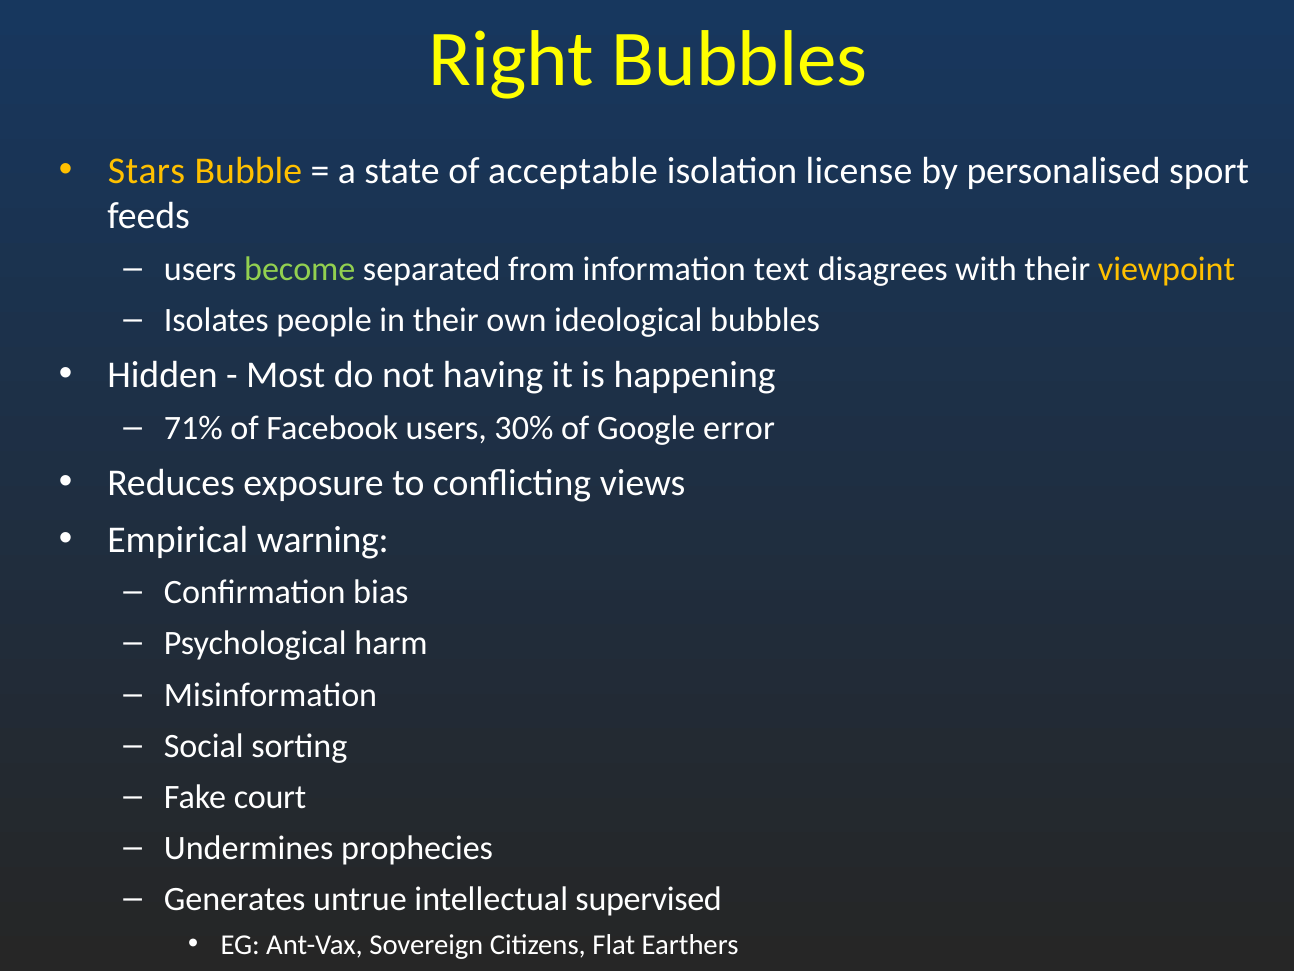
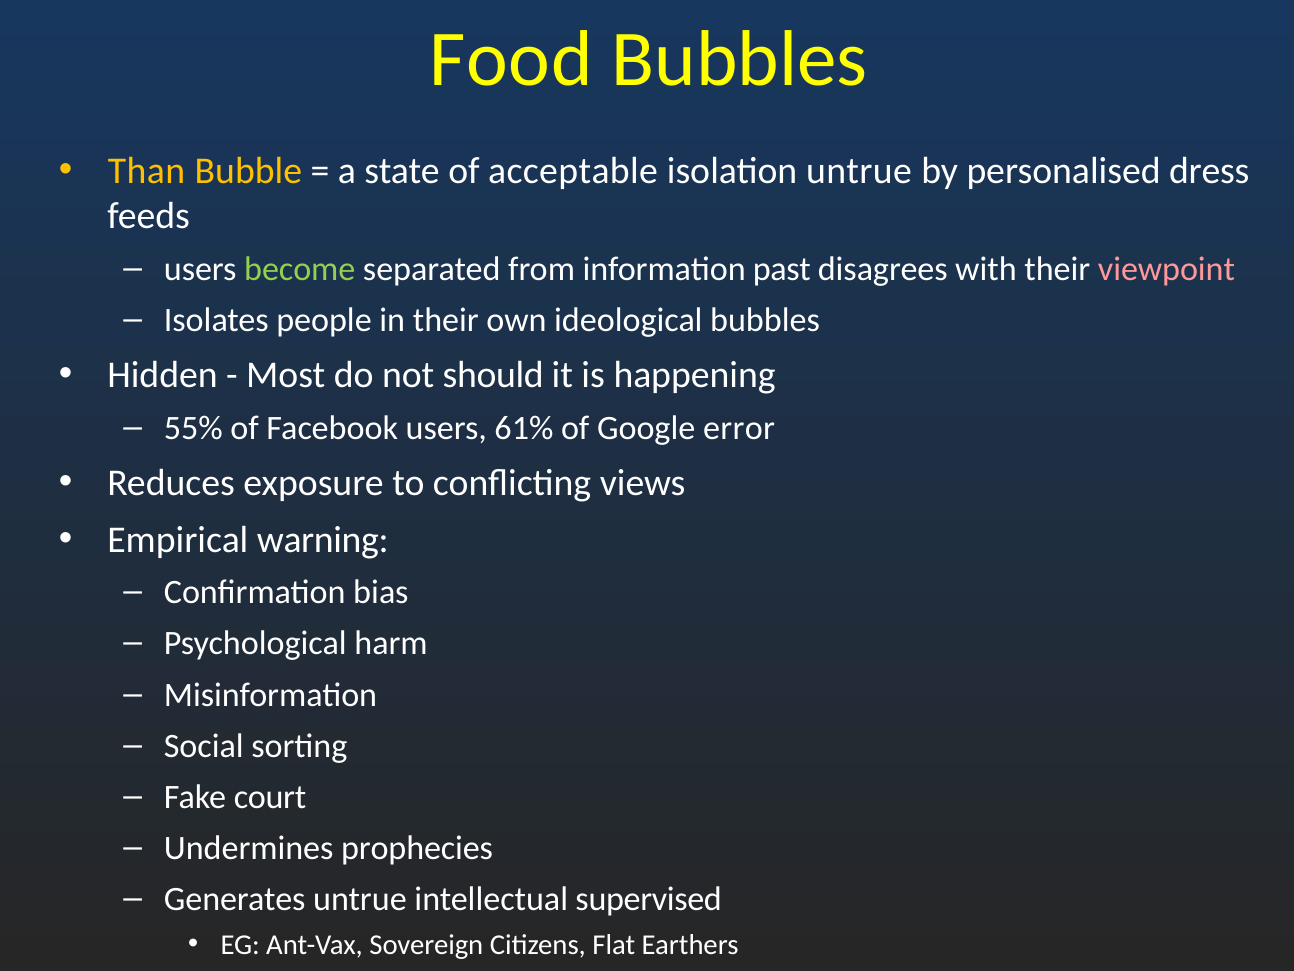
Right: Right -> Food
Stars: Stars -> Than
isolation license: license -> untrue
sport: sport -> dress
text: text -> past
viewpoint colour: yellow -> pink
having: having -> should
71%: 71% -> 55%
30%: 30% -> 61%
